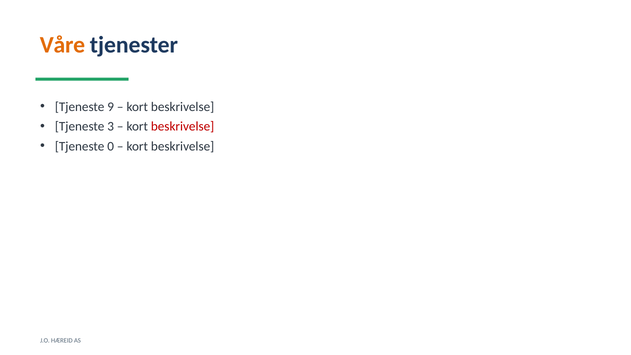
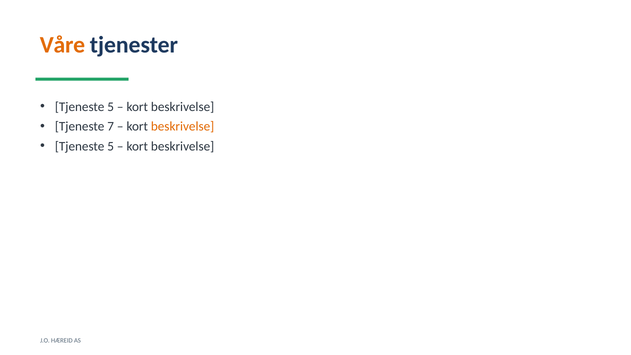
9 at (111, 107): 9 -> 5
3: 3 -> 7
beskrivelse at (183, 127) colour: red -> orange
0 at (111, 146): 0 -> 5
